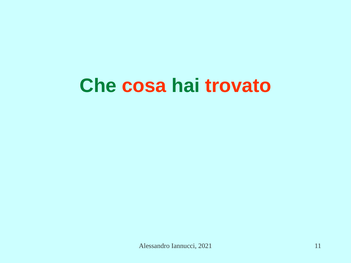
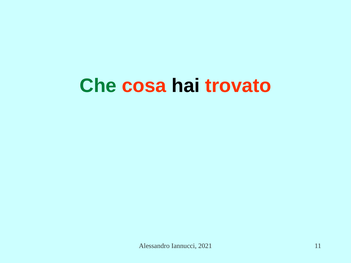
hai colour: green -> black
